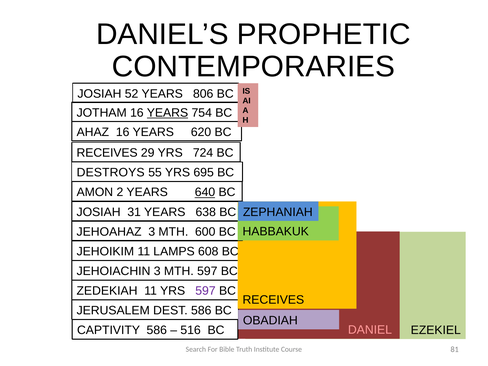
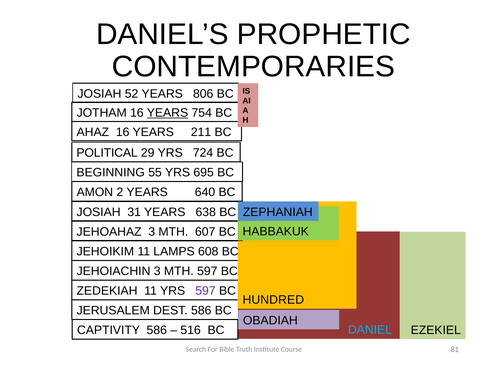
620: 620 -> 211
RECEIVES at (107, 153): RECEIVES -> POLITICAL
DESTROYS: DESTROYS -> BEGINNING
640 underline: present -> none
600: 600 -> 607
RECEIVES at (273, 300): RECEIVES -> HUNDRED
DANIEL colour: pink -> light blue
